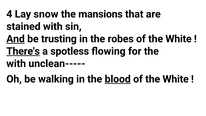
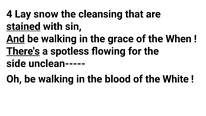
mansions: mansions -> cleansing
stained underline: none -> present
trusting at (59, 39): trusting -> walking
robes: robes -> grace
White at (179, 39): White -> When
with at (16, 64): with -> side
blood underline: present -> none
